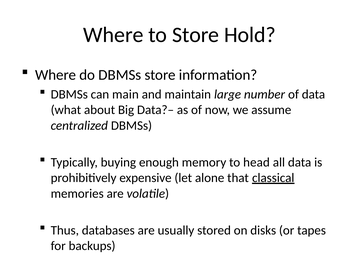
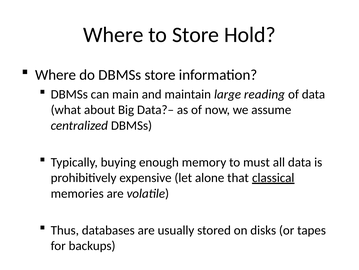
number: number -> reading
head: head -> must
